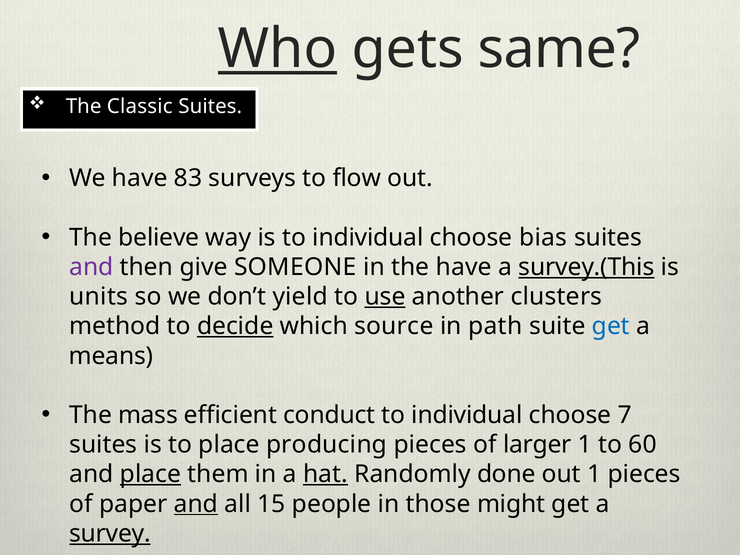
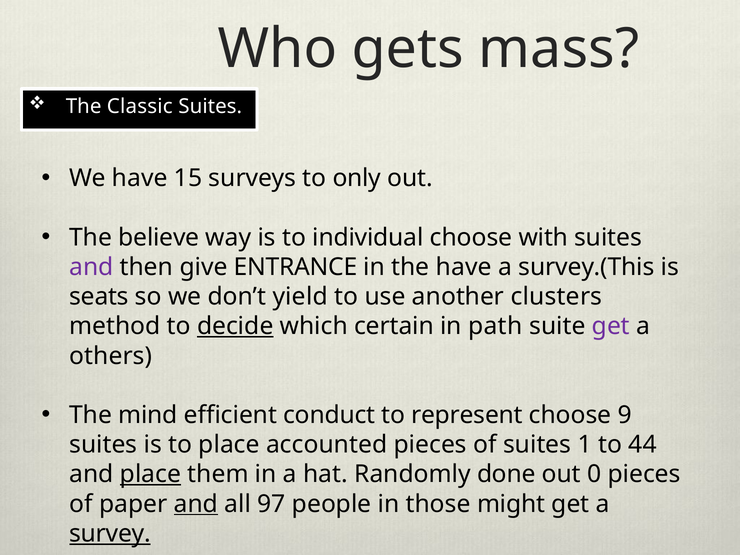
Who underline: present -> none
same: same -> mass
83: 83 -> 15
flow: flow -> only
bias: bias -> with
SOMEONE: SOMEONE -> ENTRANCE
survey.(This underline: present -> none
units: units -> seats
use underline: present -> none
source: source -> certain
get at (611, 326) colour: blue -> purple
means: means -> others
mass: mass -> mind
individual at (467, 415): individual -> represent
7: 7 -> 9
producing: producing -> accounted
of larger: larger -> suites
60: 60 -> 44
hat underline: present -> none
out 1: 1 -> 0
15: 15 -> 97
